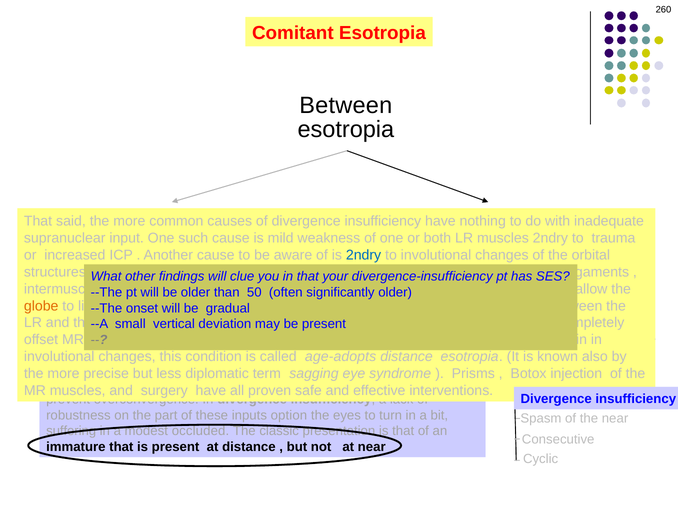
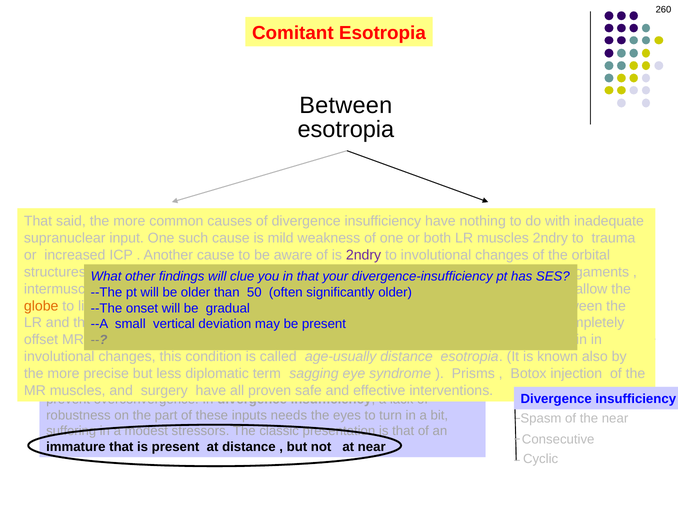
2ndry at (364, 255) colour: blue -> purple
age-adopts: age-adopts -> age-usually
option: option -> needs
occluded: occluded -> stressors
